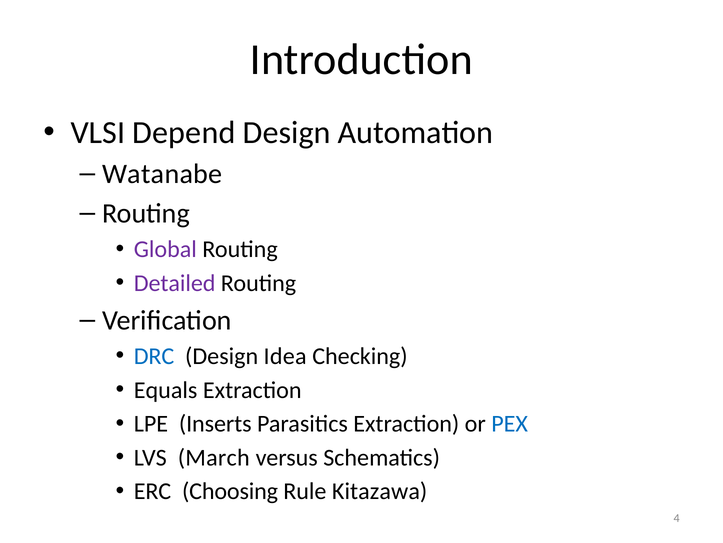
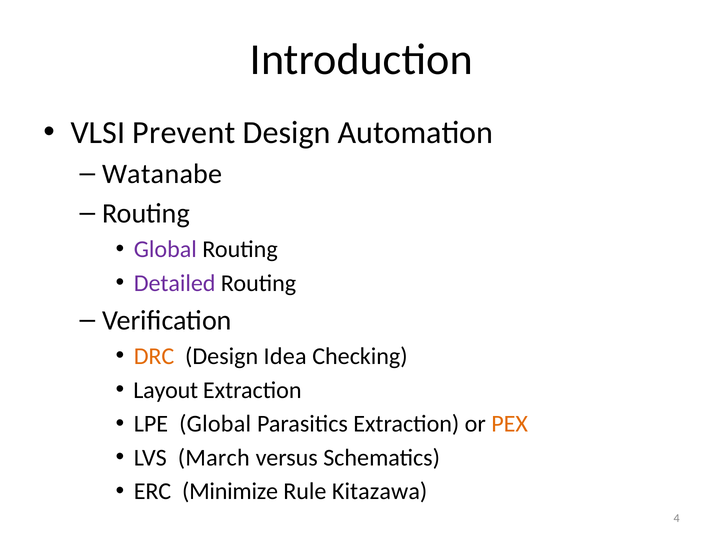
Depend: Depend -> Prevent
DRC colour: blue -> orange
Equals: Equals -> Layout
LPE Inserts: Inserts -> Global
PEX colour: blue -> orange
Choosing: Choosing -> Minimize
